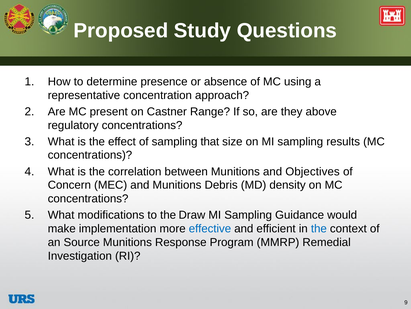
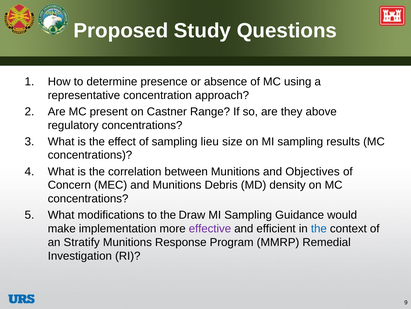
that: that -> lieu
effective colour: blue -> purple
Source: Source -> Stratify
